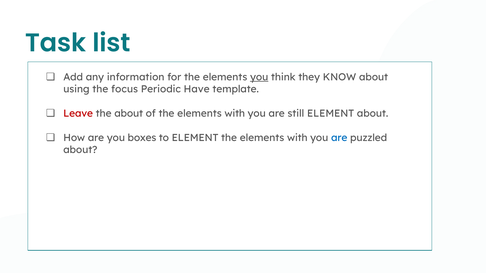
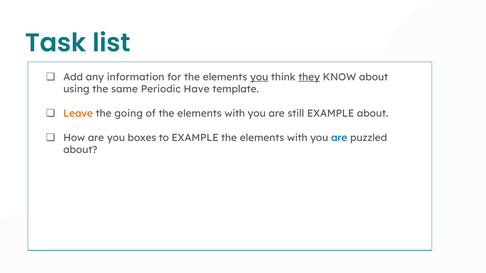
they underline: none -> present
focus: focus -> same
Leave colour: red -> orange
the about: about -> going
still ELEMENT: ELEMENT -> EXAMPLE
to ELEMENT: ELEMENT -> EXAMPLE
